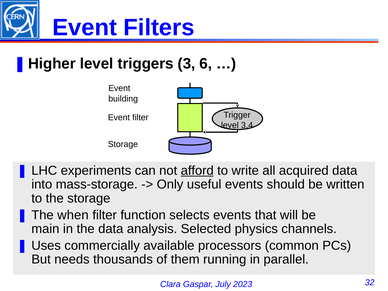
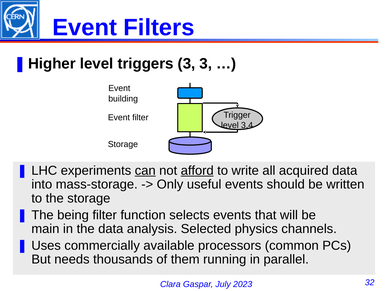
3 6: 6 -> 3
can underline: none -> present
when: when -> being
